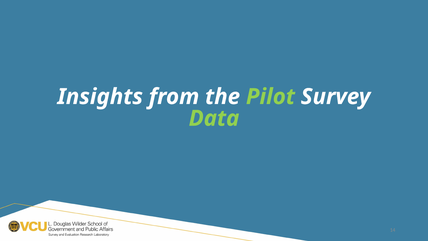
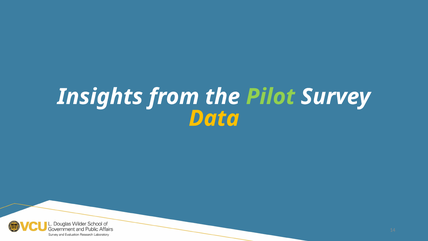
Data colour: light green -> yellow
